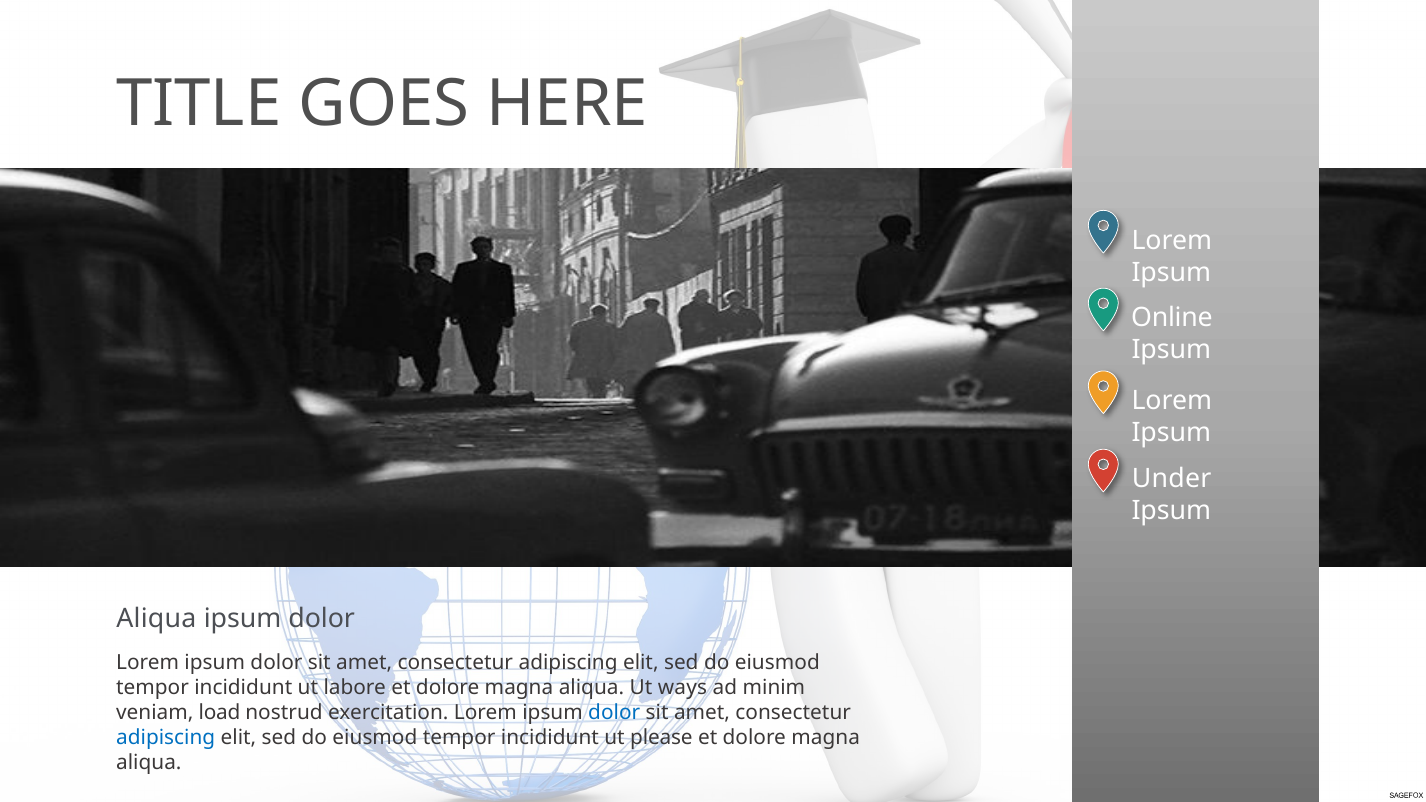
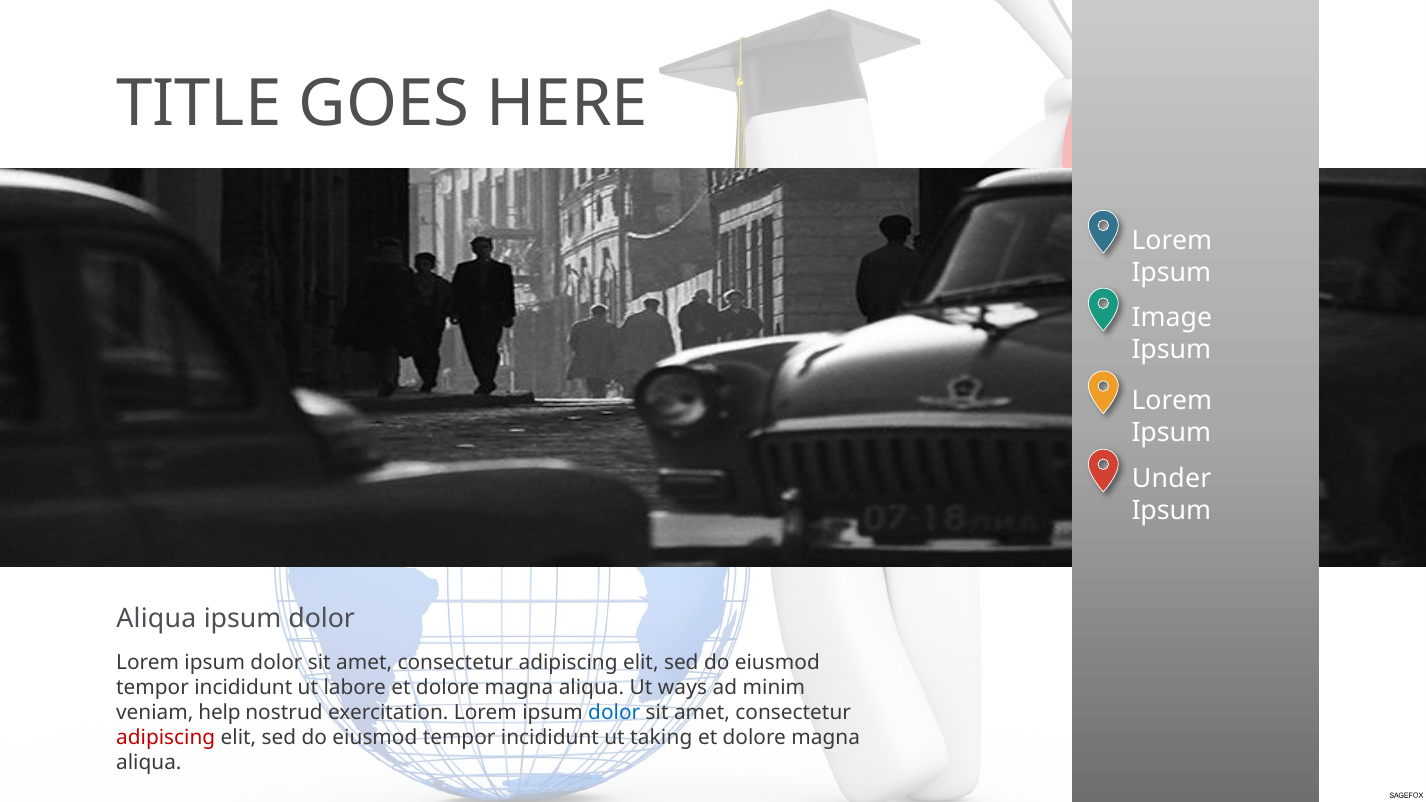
Online: Online -> Image
load: load -> help
adipiscing at (166, 738) colour: blue -> red
please: please -> taking
